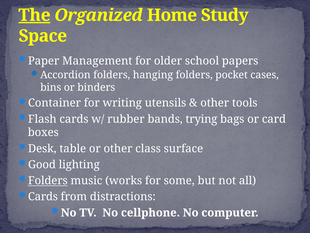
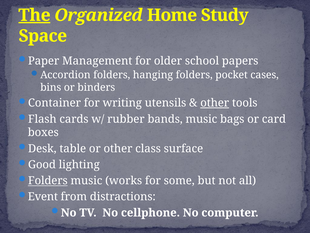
other at (215, 103) underline: none -> present
bands trying: trying -> music
Cards at (43, 196): Cards -> Event
